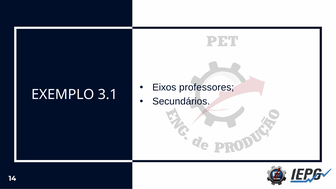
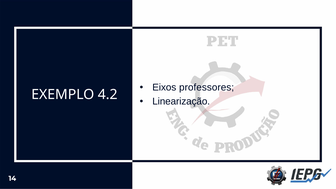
3.1: 3.1 -> 4.2
Secundários: Secundários -> Linearização
